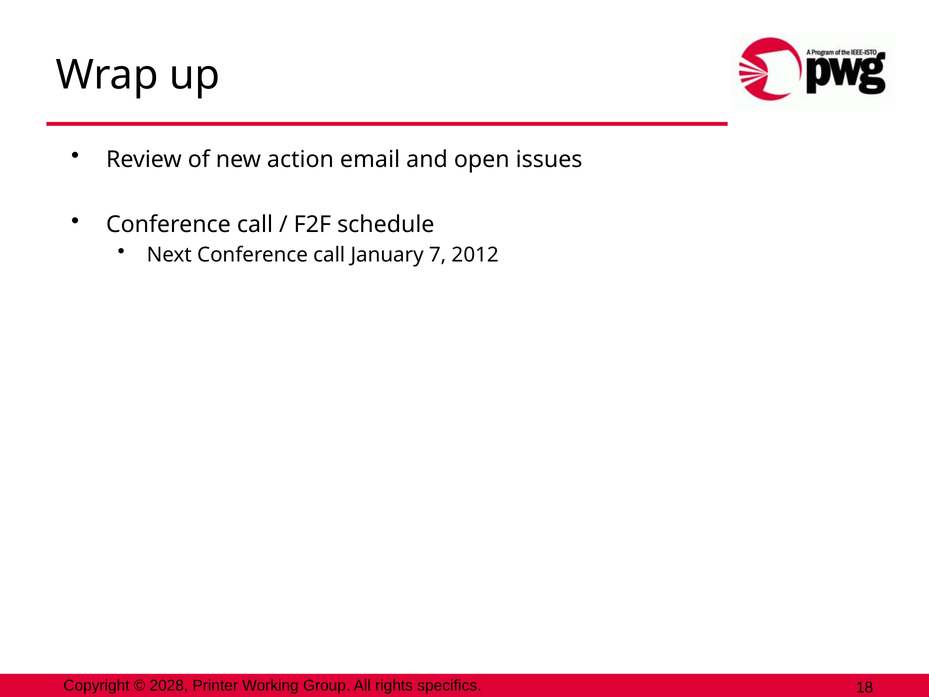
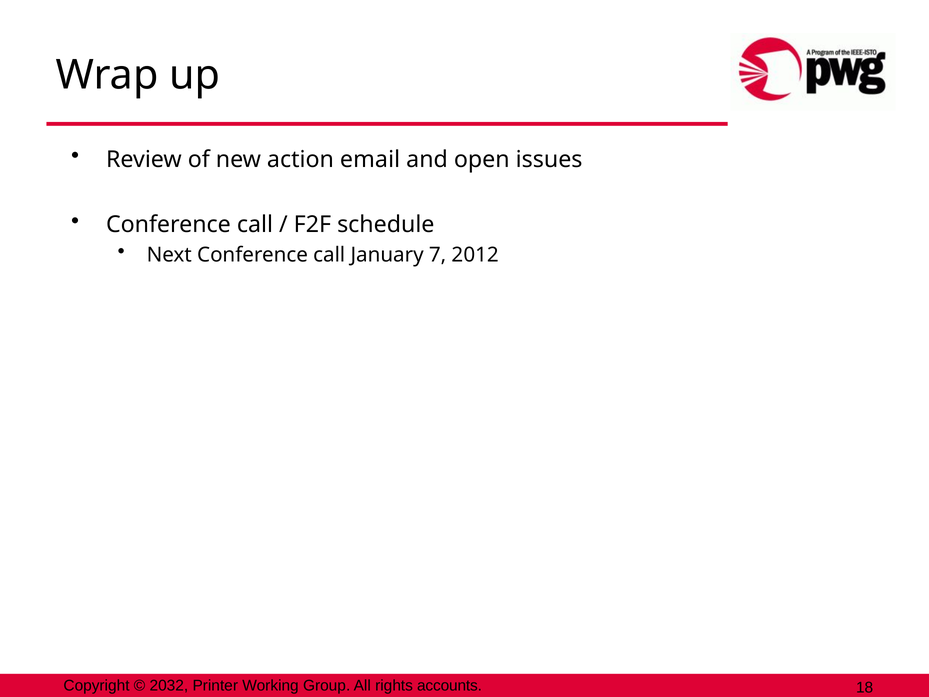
2028: 2028 -> 2032
specifics: specifics -> accounts
